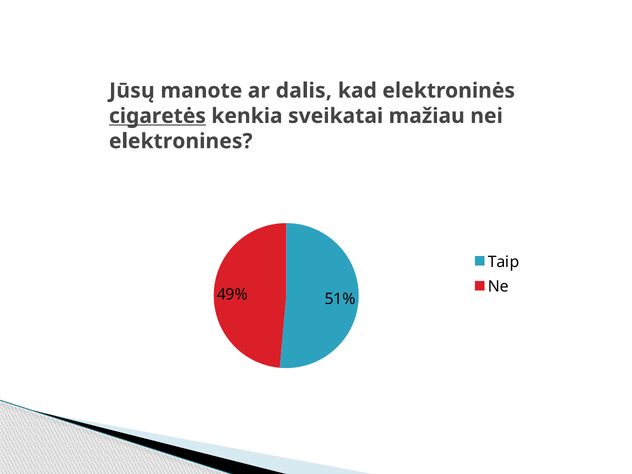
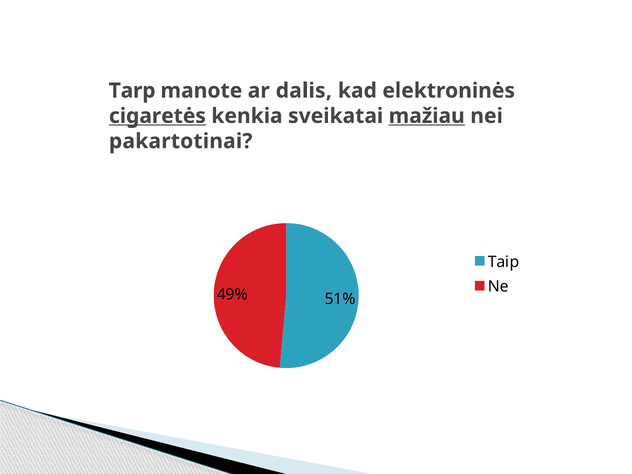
Jūsų: Jūsų -> Tarp
mažiau underline: none -> present
elektronines: elektronines -> pakartotinai
